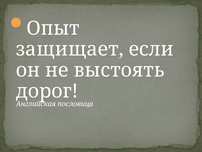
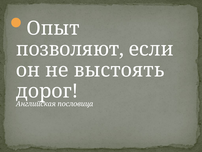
защищает: защищает -> позволяют
